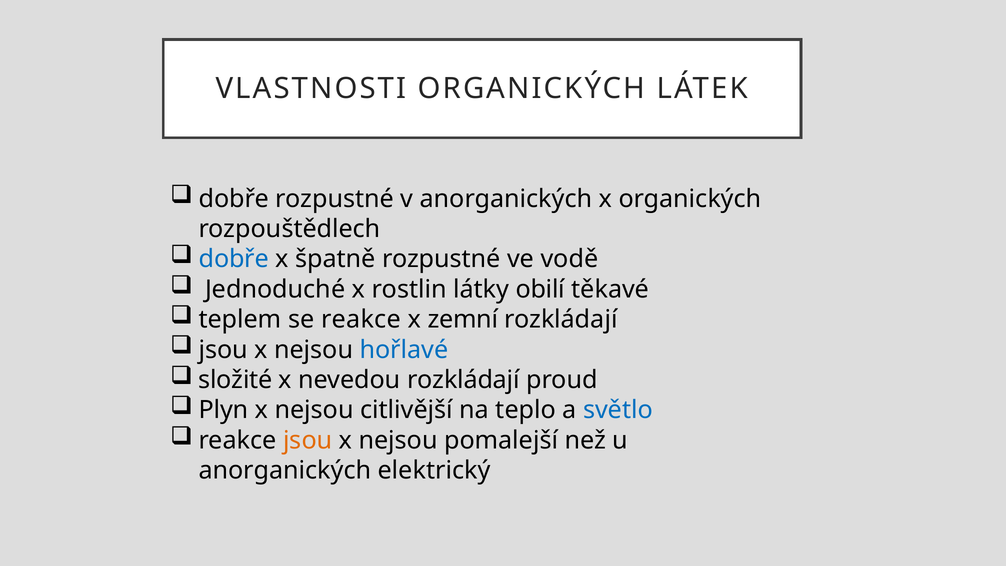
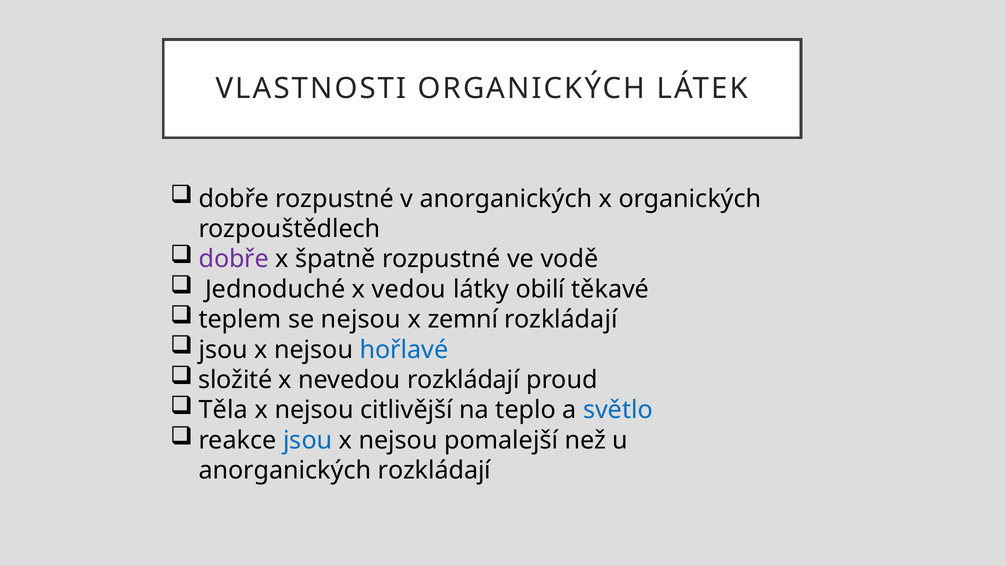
dobře at (234, 259) colour: blue -> purple
rostlin: rostlin -> vedou
se reakce: reakce -> nejsou
Plyn: Plyn -> Těla
jsou at (308, 440) colour: orange -> blue
anorganických elektrický: elektrický -> rozkládají
